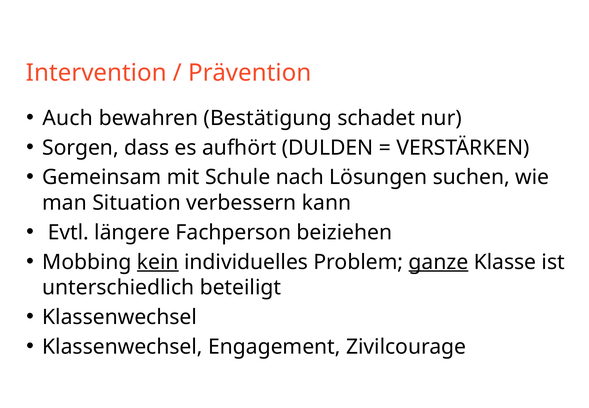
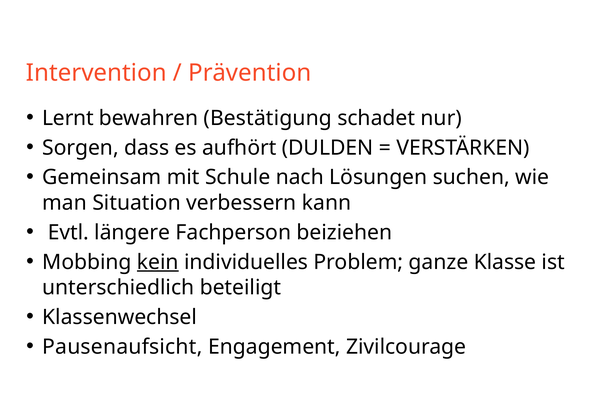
Auch: Auch -> Lernt
ganze underline: present -> none
Klassenwechsel at (122, 347): Klassenwechsel -> Pausenaufsicht
